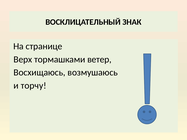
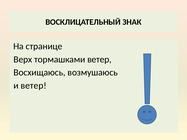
и торчу: торчу -> ветер
